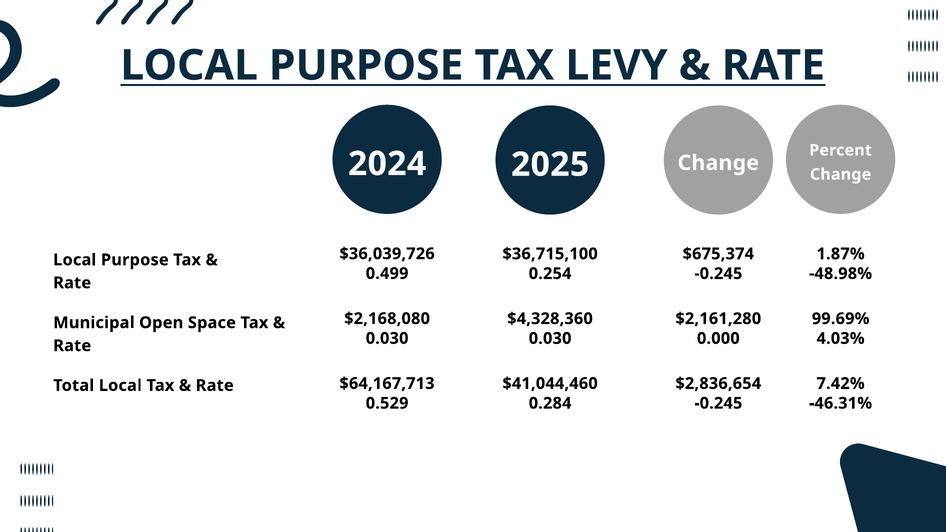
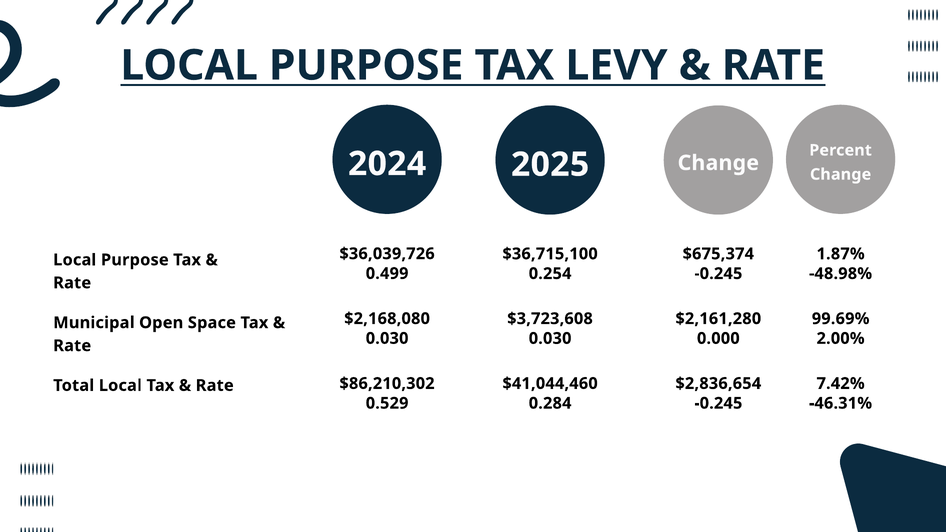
$4,328,360: $4,328,360 -> $3,723,608
4.03%: 4.03% -> 2.00%
$64,167,713: $64,167,713 -> $86,210,302
